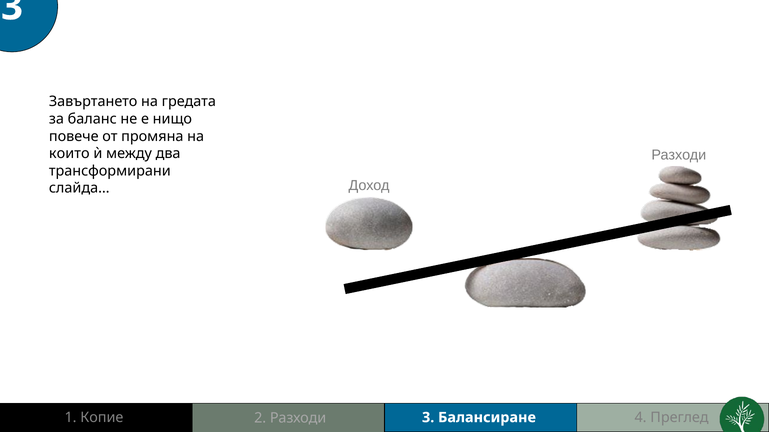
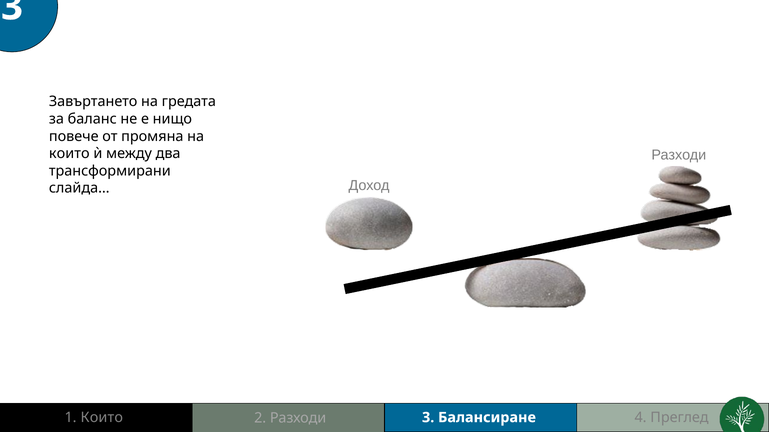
1 Копие: Копие -> Които
